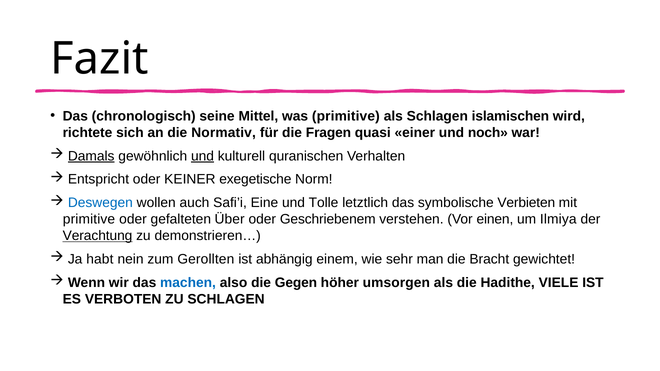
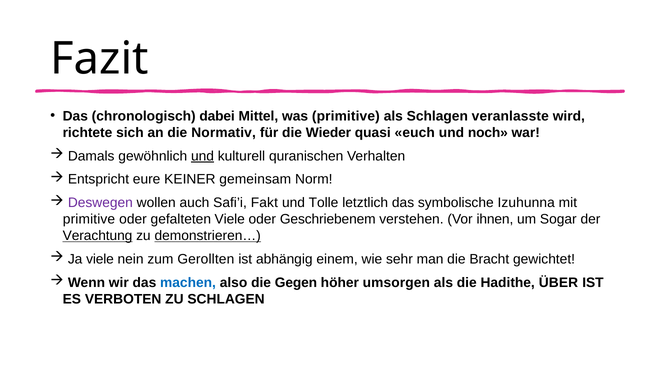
seine: seine -> dabei
islamischen: islamischen -> veranlasste
Fragen: Fragen -> Wieder
einer: einer -> euch
Damals underline: present -> none
Entspricht oder: oder -> eure
exegetische: exegetische -> gemeinsam
Deswegen colour: blue -> purple
Eine: Eine -> Fakt
Verbieten: Verbieten -> Izuhunna
gefalteten Über: Über -> Viele
einen: einen -> ihnen
Ilmiya: Ilmiya -> Sogar
demonstrieren… underline: none -> present
Ja habt: habt -> viele
VIELE: VIELE -> ÜBER
